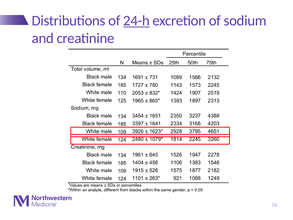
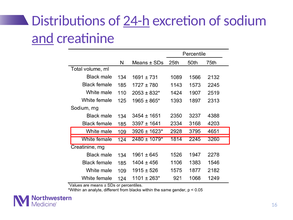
and underline: none -> present
